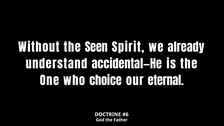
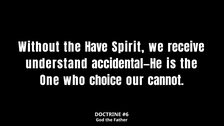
Seen: Seen -> Have
already: already -> receive
eternal: eternal -> cannot
